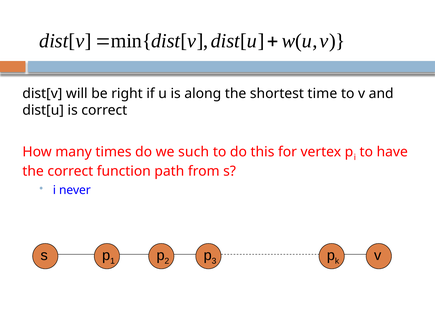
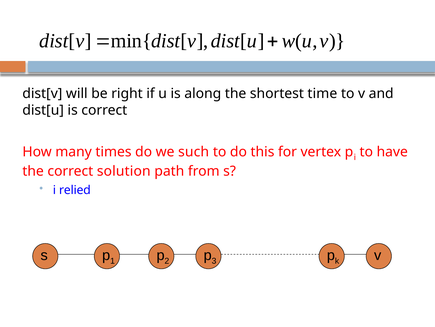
function: function -> solution
never: never -> relied
